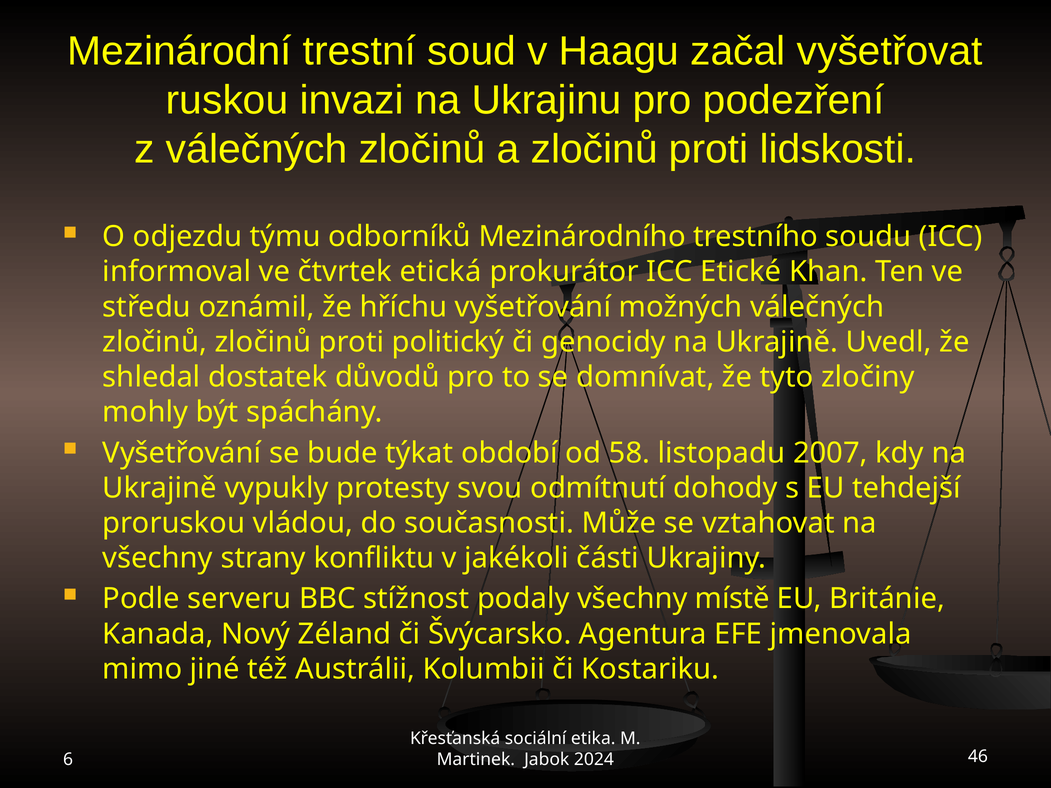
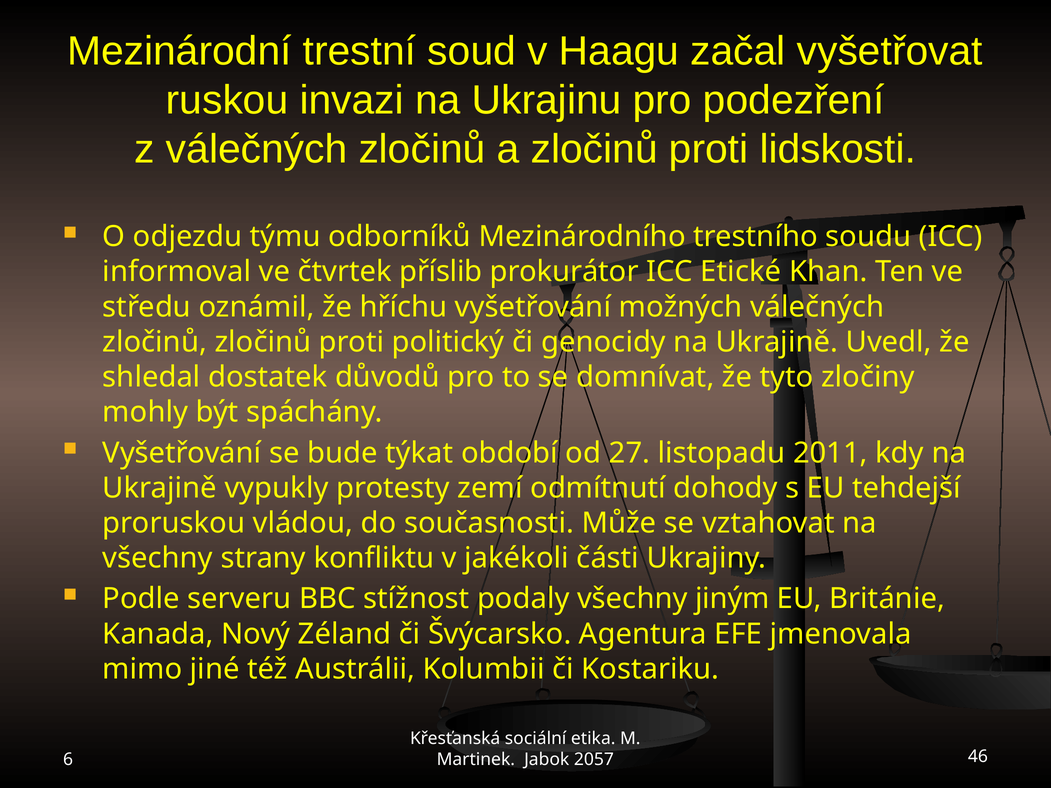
etická: etická -> příslib
58: 58 -> 27
2007: 2007 -> 2011
svou: svou -> zemí
místě: místě -> jiným
2024: 2024 -> 2057
